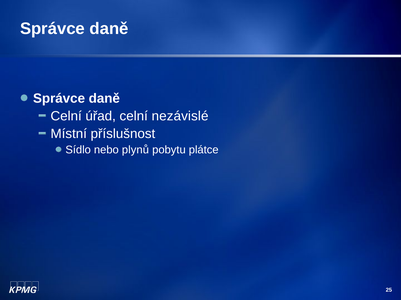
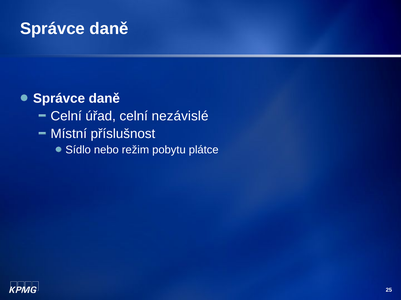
plynů: plynů -> režim
